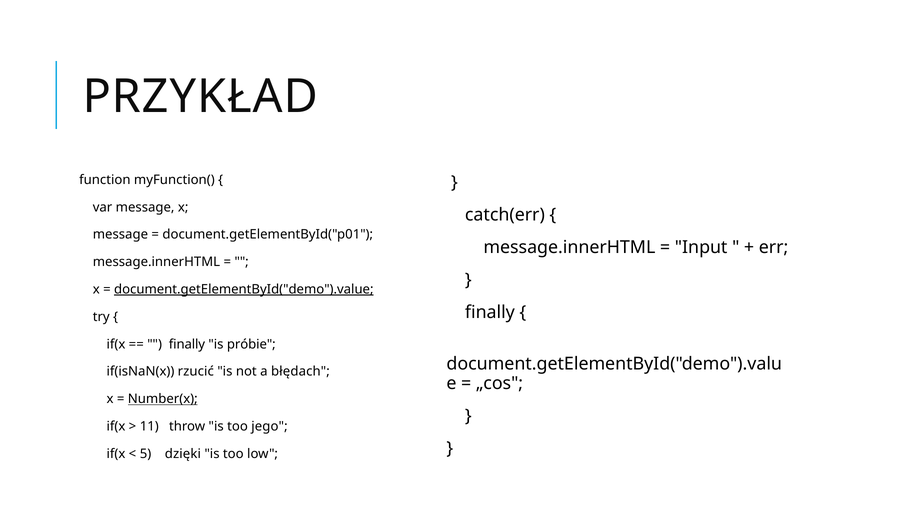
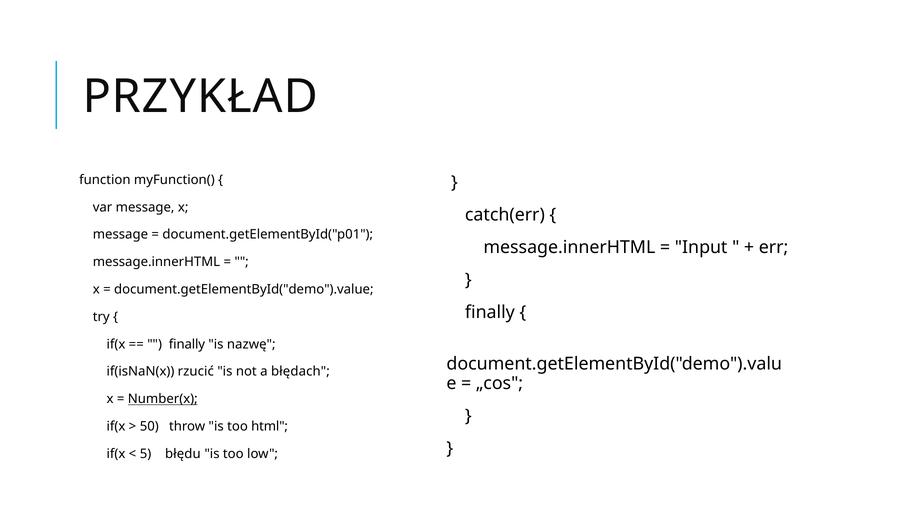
document.getElementById("demo").value underline: present -> none
próbie: próbie -> nazwę
11: 11 -> 50
jego: jego -> html
dzięki: dzięki -> błędu
